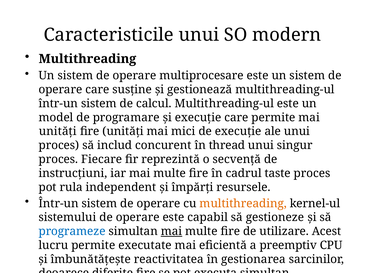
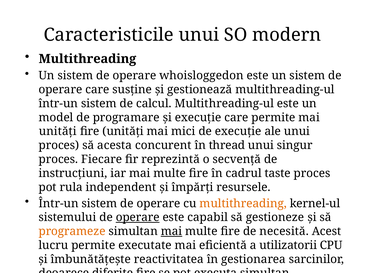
multiprocesare: multiprocesare -> whoisloggedon
includ: includ -> acesta
operare at (138, 218) underline: none -> present
programeze colour: blue -> orange
utilizare: utilizare -> necesită
preemptiv: preemptiv -> utilizatorii
